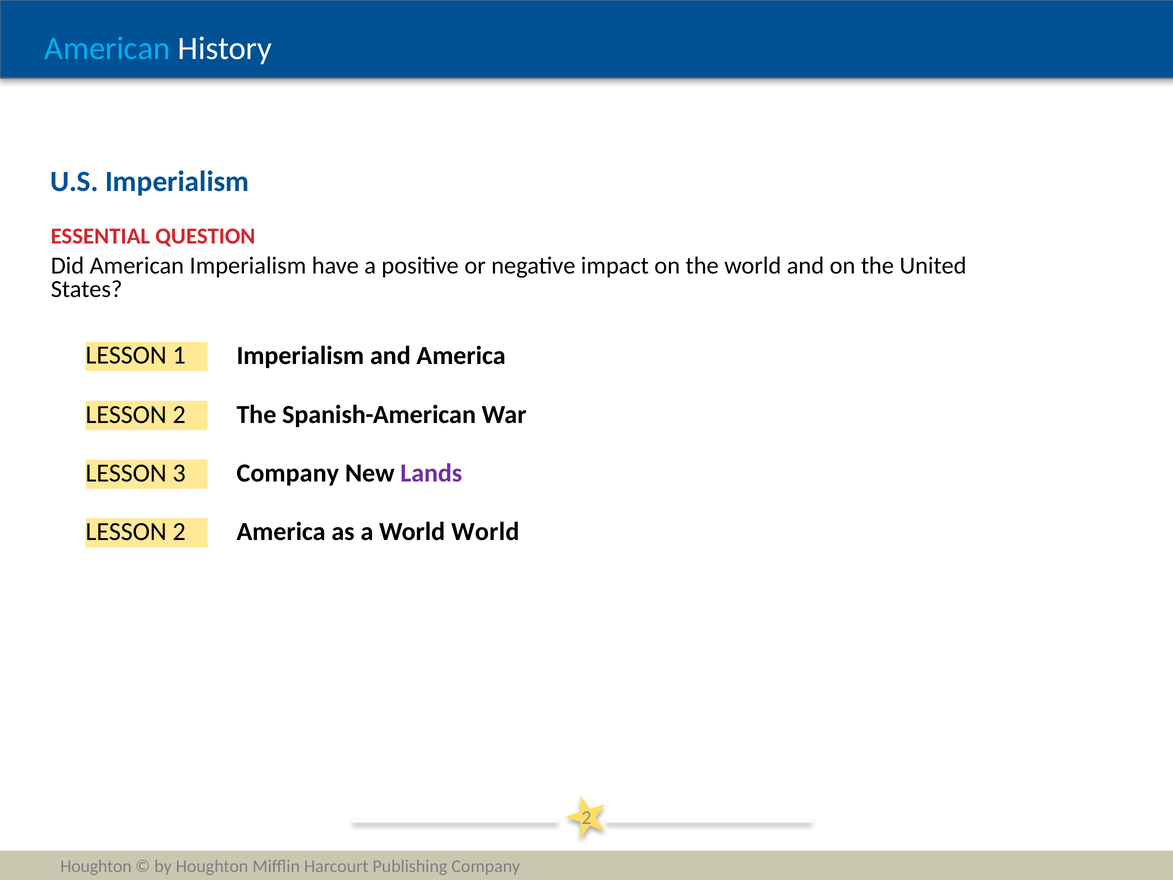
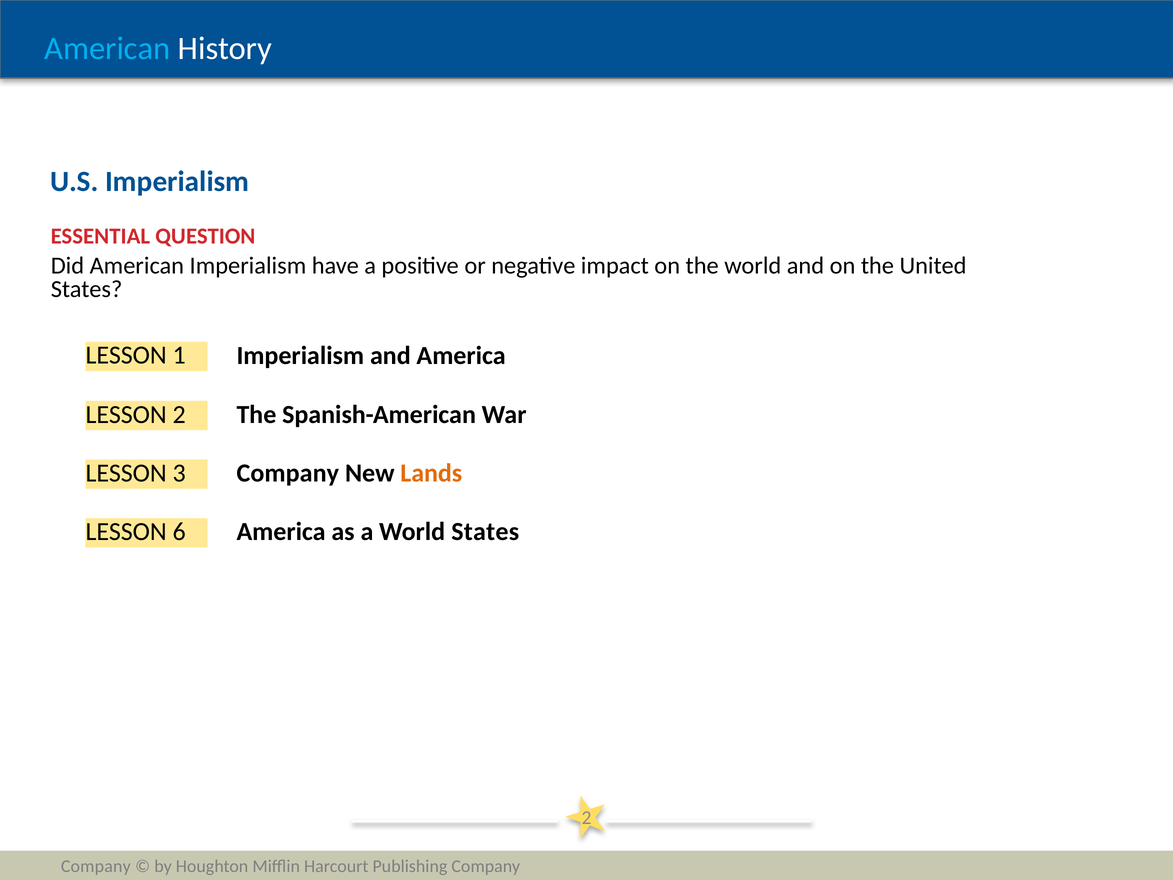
Lands colour: purple -> orange
2 at (179, 532): 2 -> 6
World World: World -> States
Houghton at (96, 866): Houghton -> Company
